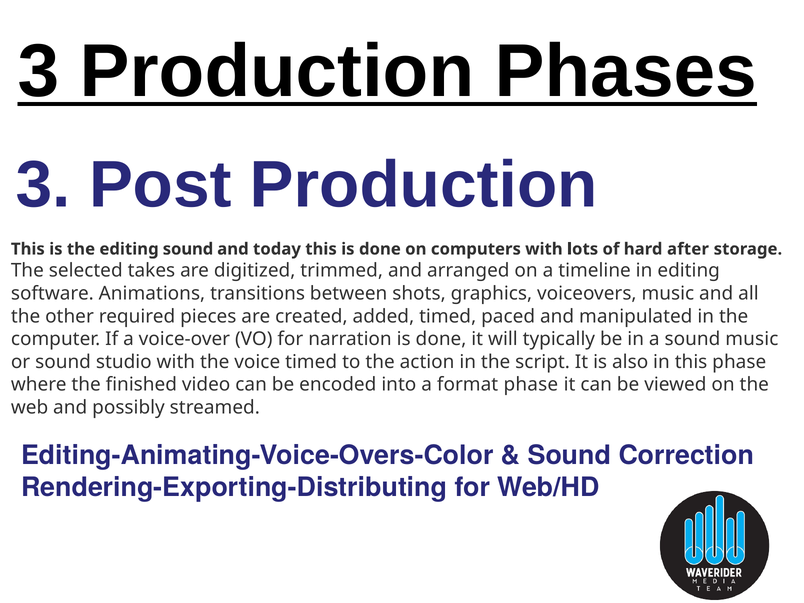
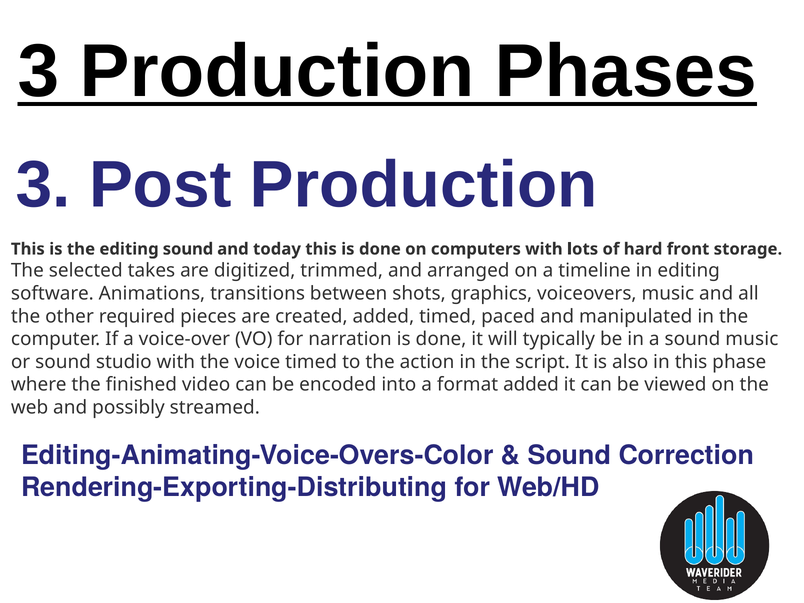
after: after -> front
format phase: phase -> added
